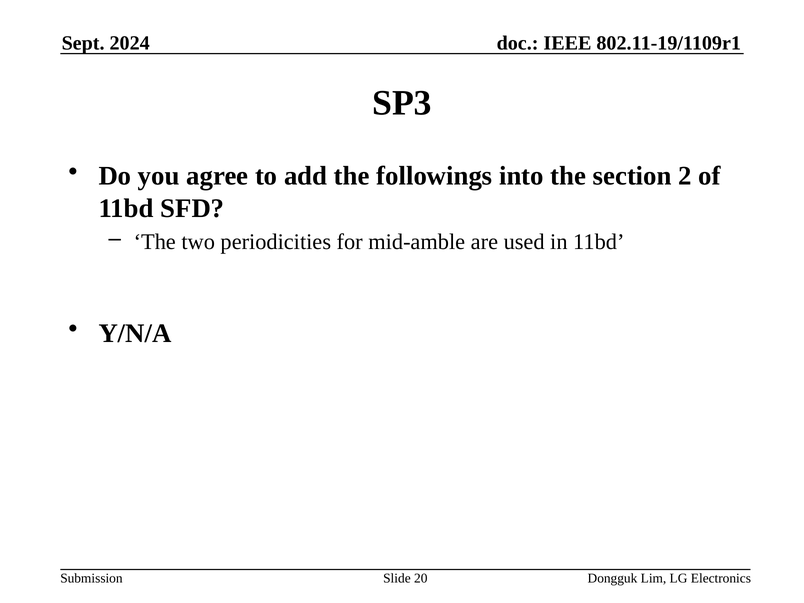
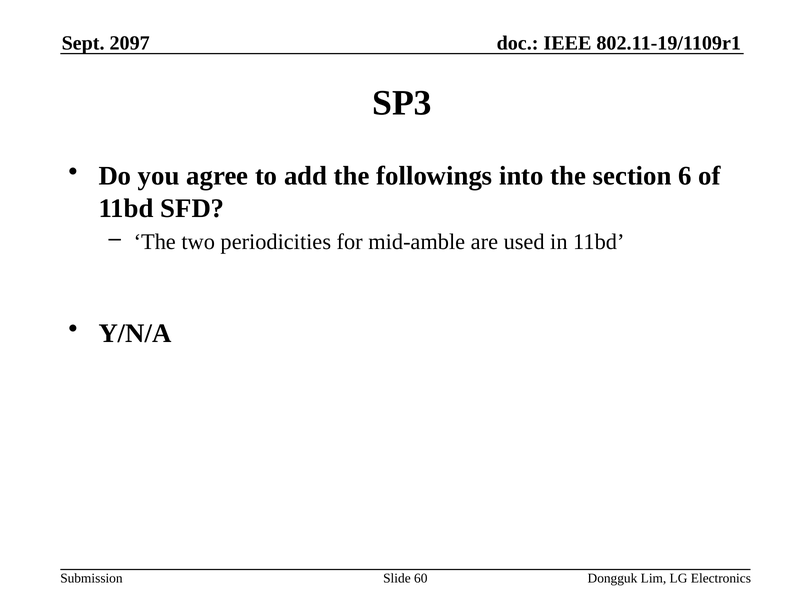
2024: 2024 -> 2097
2: 2 -> 6
20: 20 -> 60
